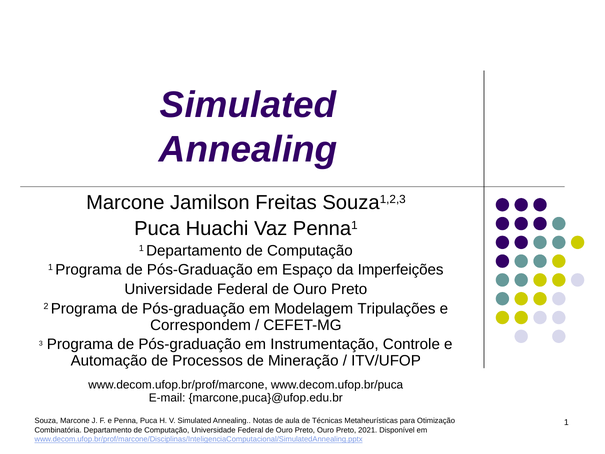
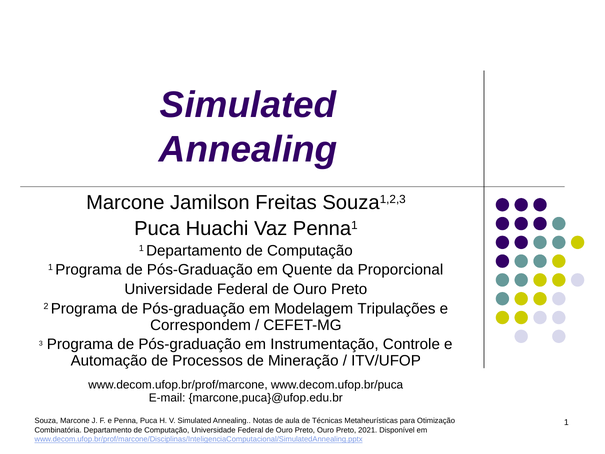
Espaço: Espaço -> Quente
Imperfeições: Imperfeições -> Proporcional
